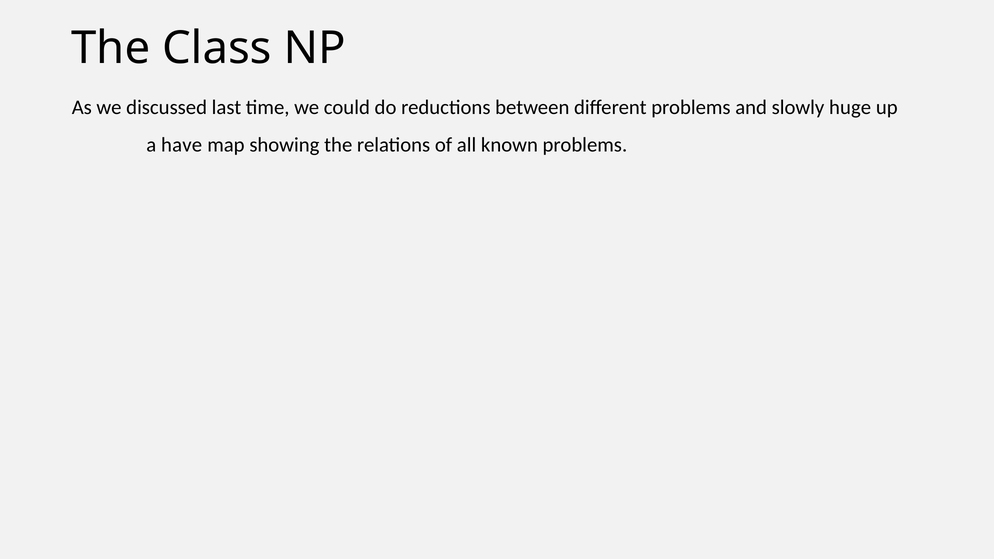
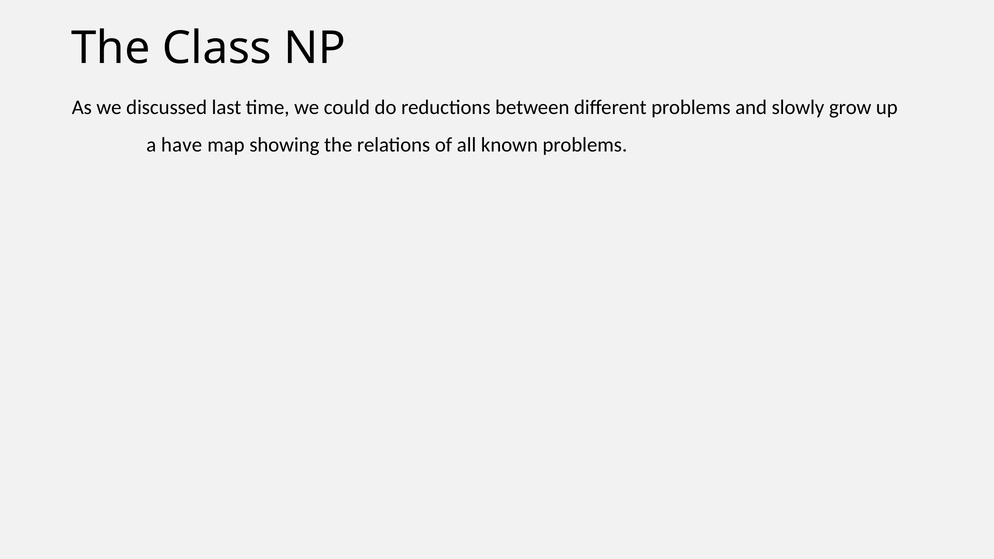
huge: huge -> grow
